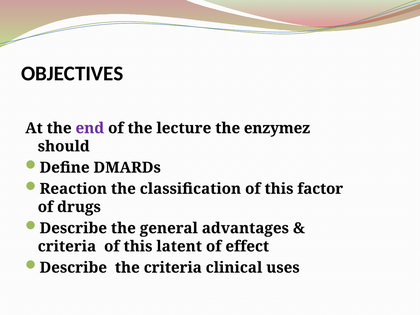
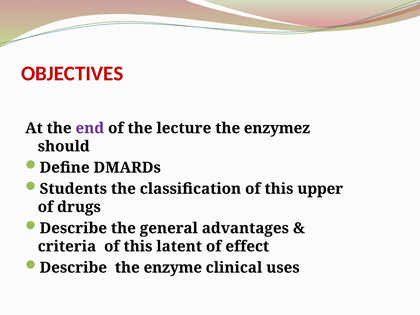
OBJECTIVES colour: black -> red
Reaction: Reaction -> Students
factor: factor -> upper
the criteria: criteria -> enzyme
